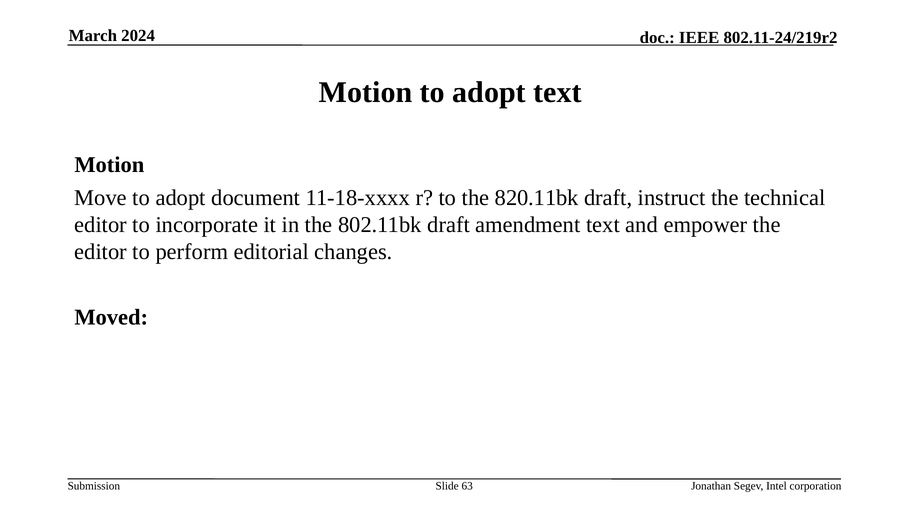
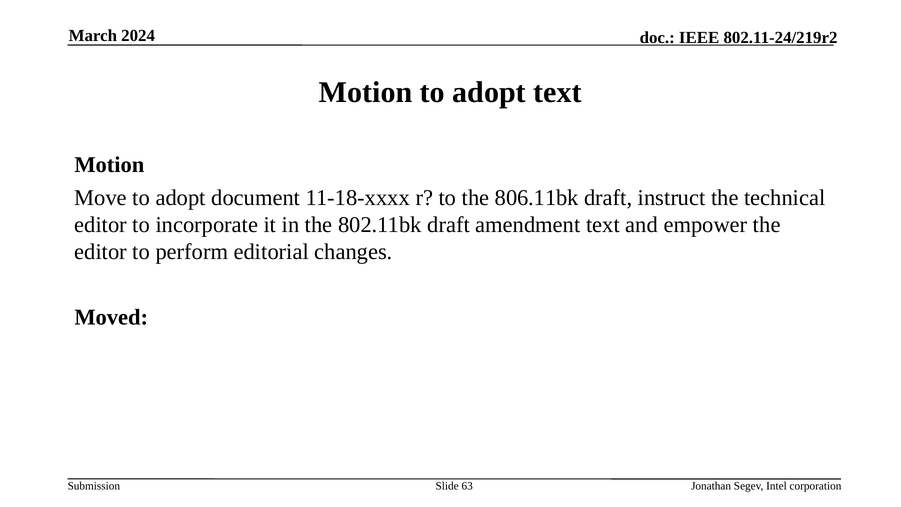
820.11bk: 820.11bk -> 806.11bk
